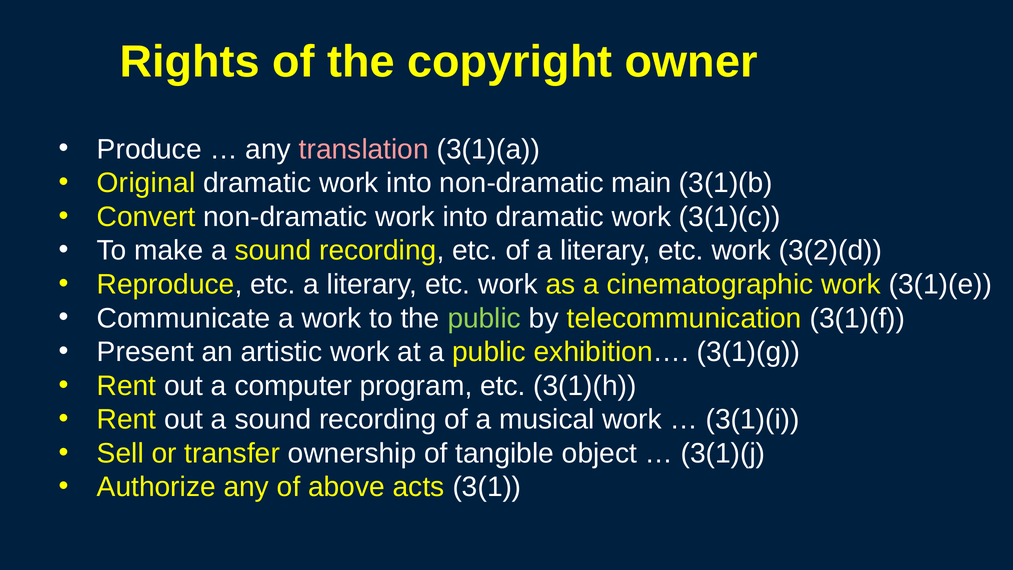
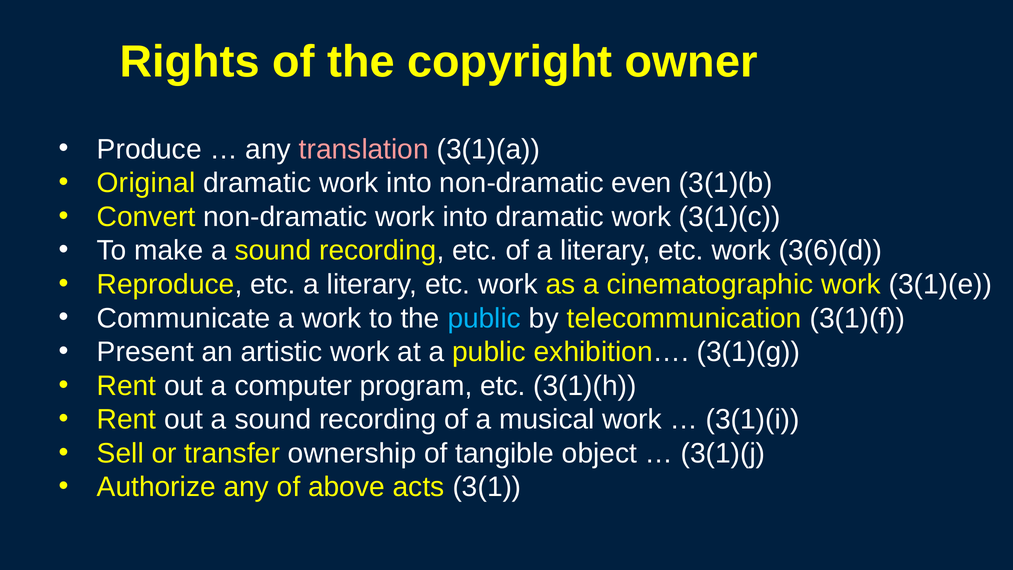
main: main -> even
3(2)(d: 3(2)(d -> 3(6)(d
public at (484, 318) colour: light green -> light blue
